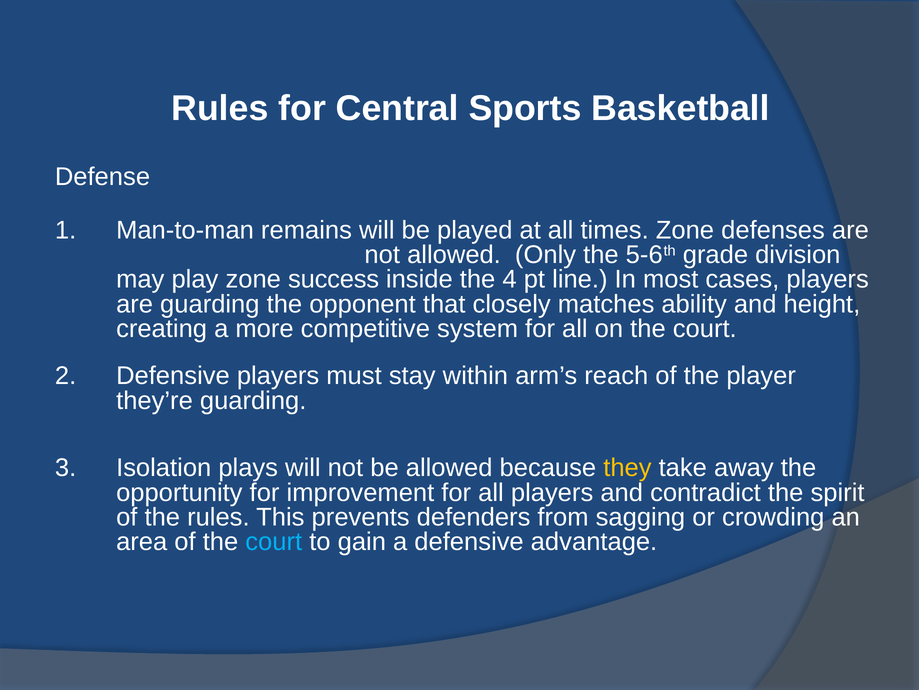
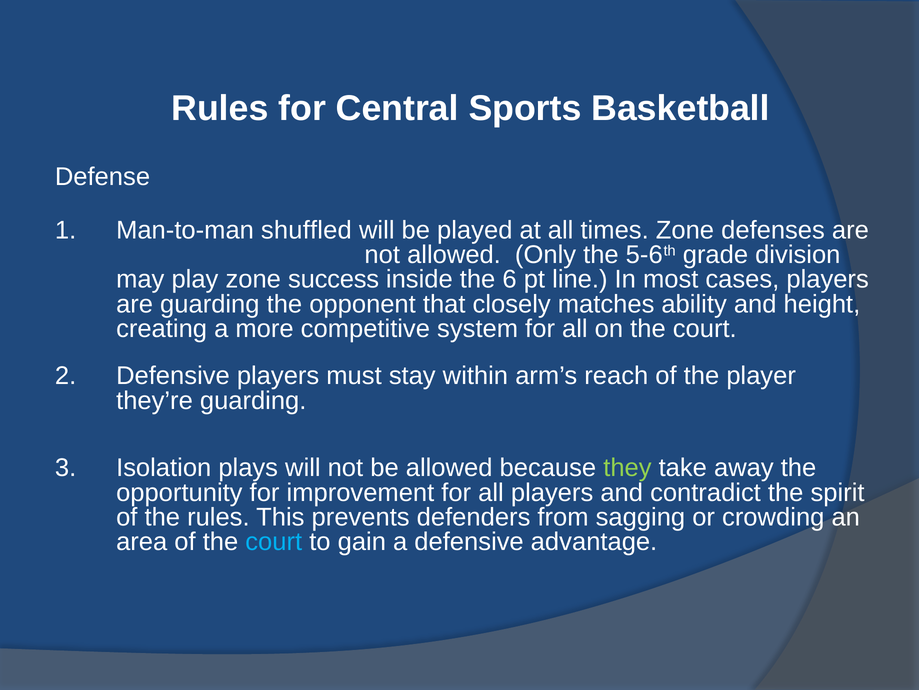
remains: remains -> shuffled
4: 4 -> 6
they colour: yellow -> light green
